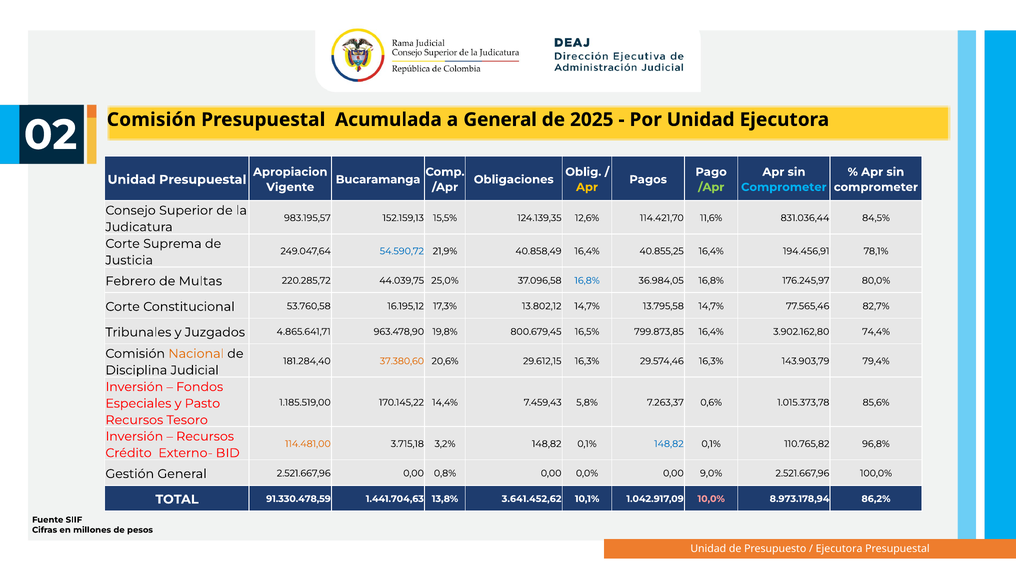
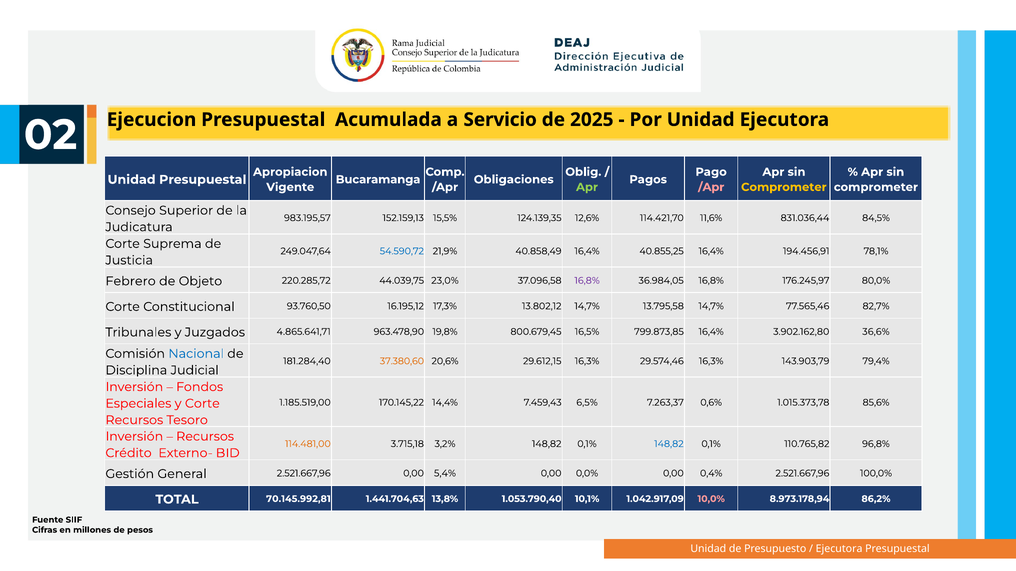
Comisión at (151, 120): Comisión -> Ejecucion
a General: General -> Servicio
Apr at (587, 187) colour: yellow -> light green
/Apr at (711, 187) colour: light green -> pink
Comprometer at (784, 187) colour: light blue -> yellow
Multas: Multas -> Objeto
25,0%: 25,0% -> 23,0%
16,8% at (587, 281) colour: blue -> purple
53.760,58: 53.760,58 -> 93.760,50
74,4%: 74,4% -> 36,6%
Nacional colour: orange -> blue
5,8%: 5,8% -> 6,5%
y Pasto: Pasto -> Corte
0,8%: 0,8% -> 5,4%
9,0%: 9,0% -> 0,4%
91.330.478,59: 91.330.478,59 -> 70.145.992,81
3.641.452,62: 3.641.452,62 -> 1.053.790,40
